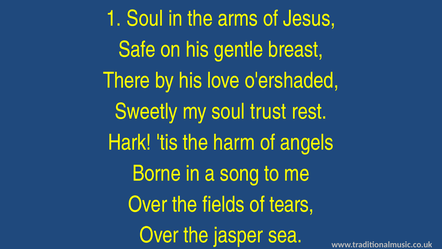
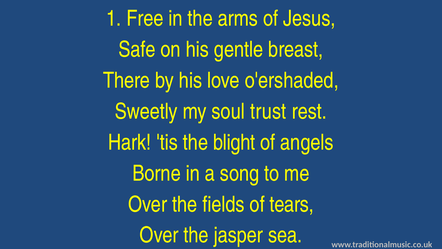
1 Soul: Soul -> Free
harm: harm -> blight
